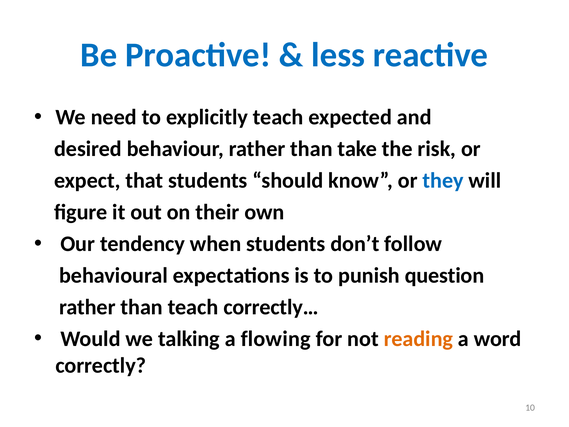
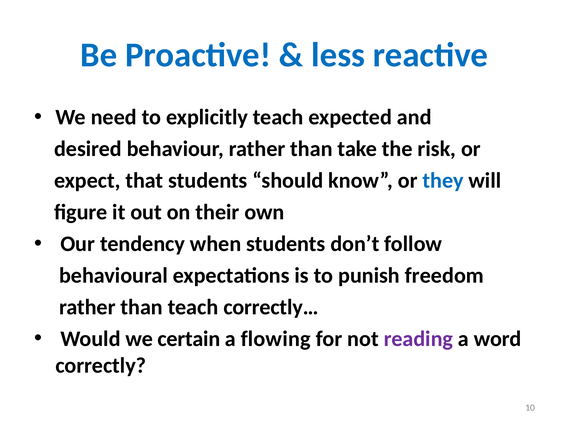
question: question -> freedom
talking: talking -> certain
reading colour: orange -> purple
